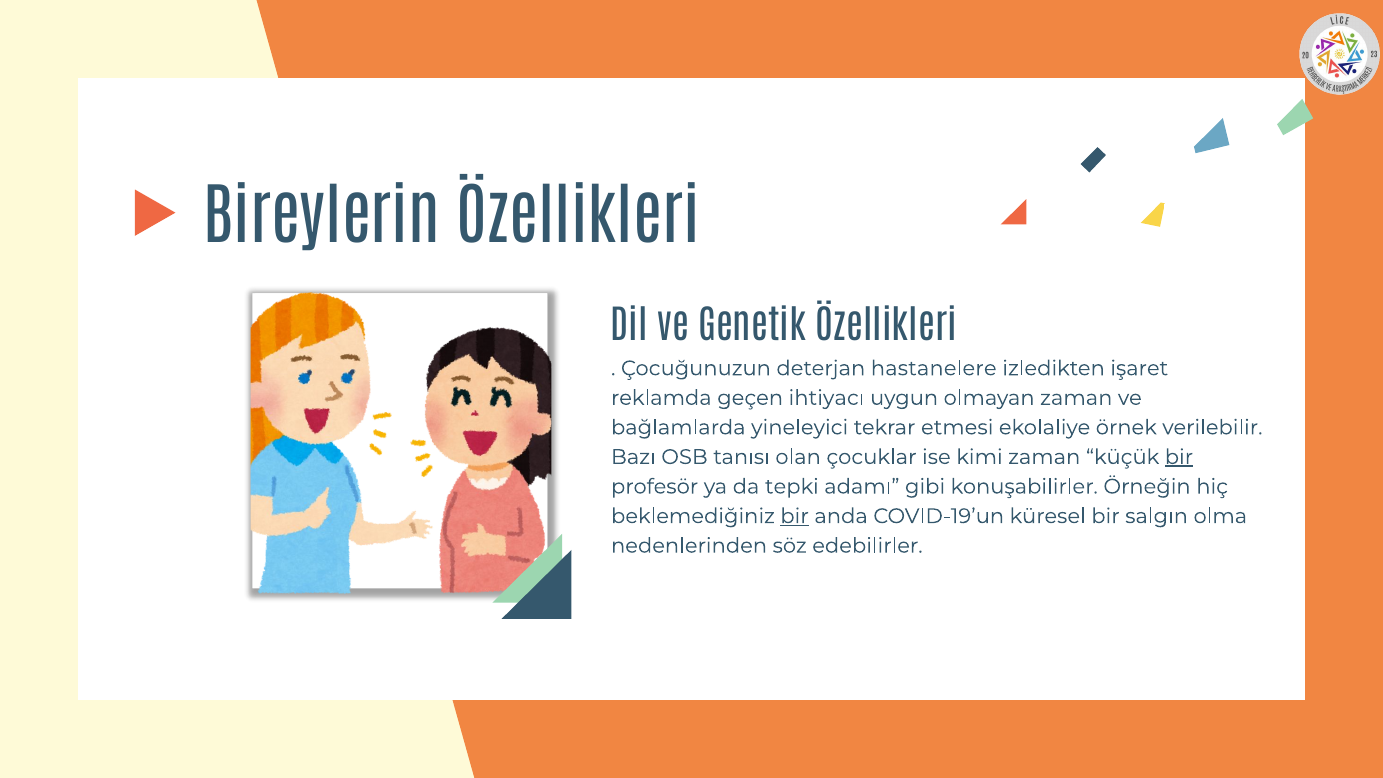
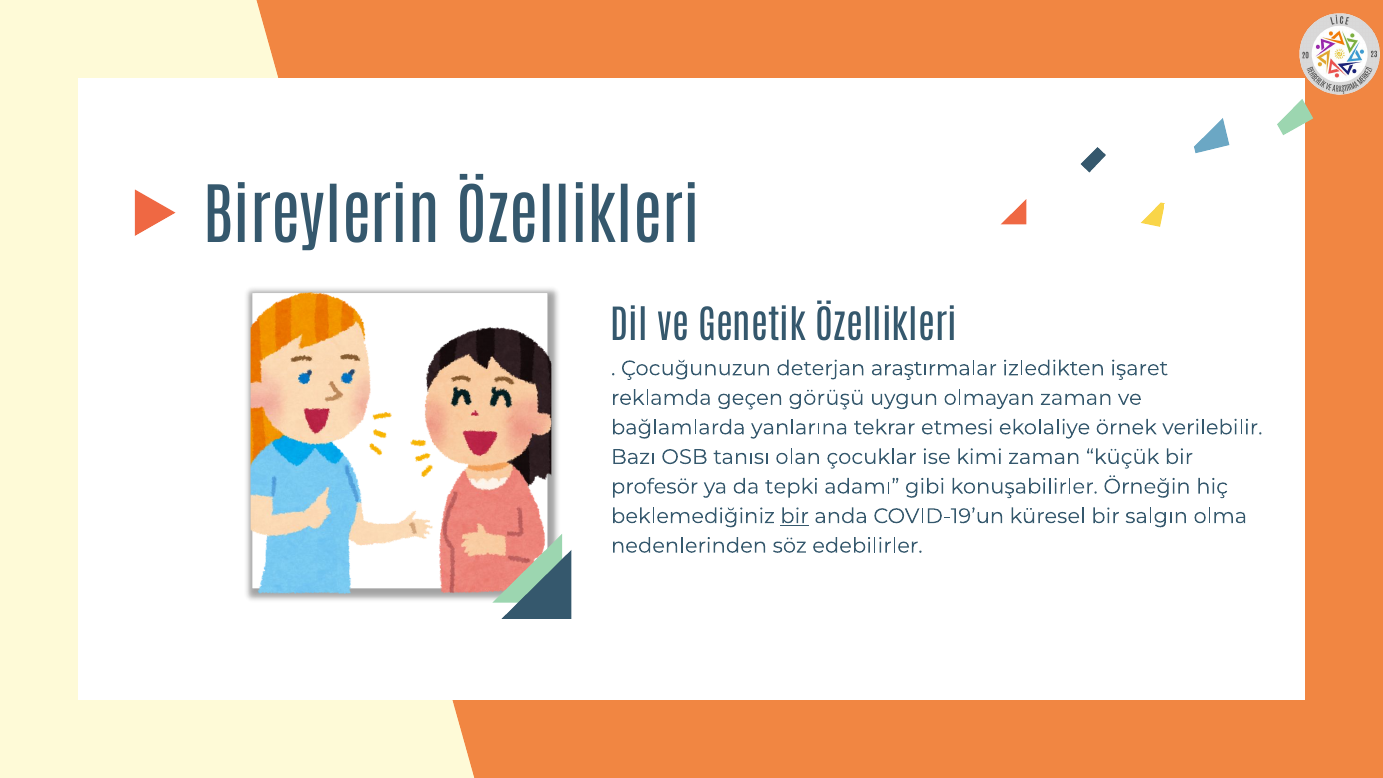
hastanelere: hastanelere -> araştırmalar
ihtiyacı: ihtiyacı -> görüşü
yineleyici: yineleyici -> yanlarına
bir at (1179, 457) underline: present -> none
